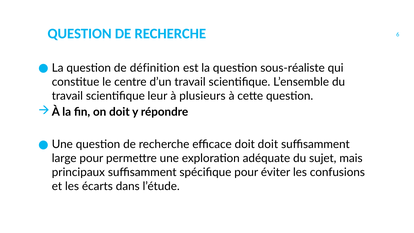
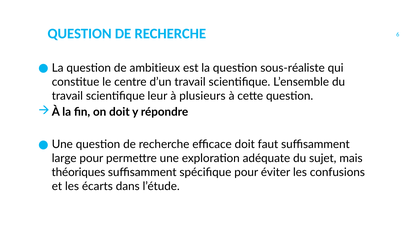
définition: définition -> ambitieux
doit doit: doit -> faut
principaux: principaux -> théoriques
